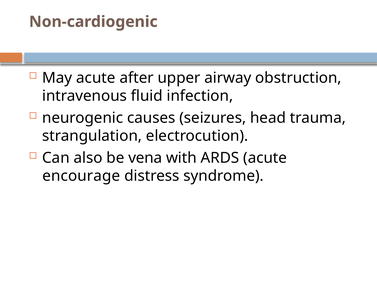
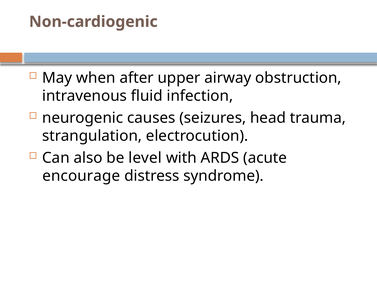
May acute: acute -> when
vena: vena -> level
